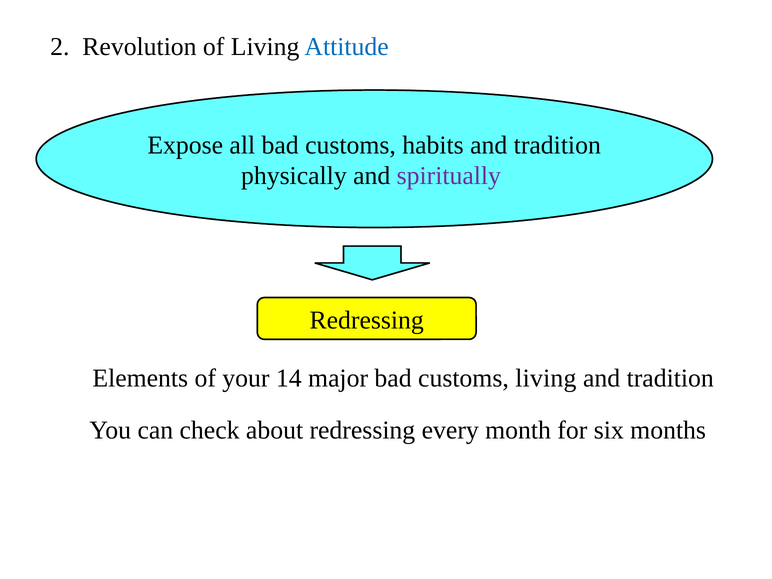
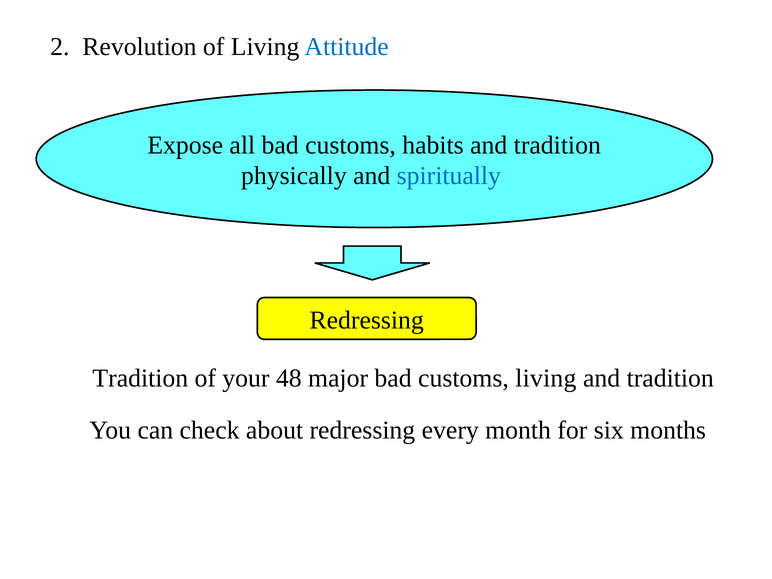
spiritually colour: purple -> blue
Elements at (140, 378): Elements -> Tradition
14: 14 -> 48
